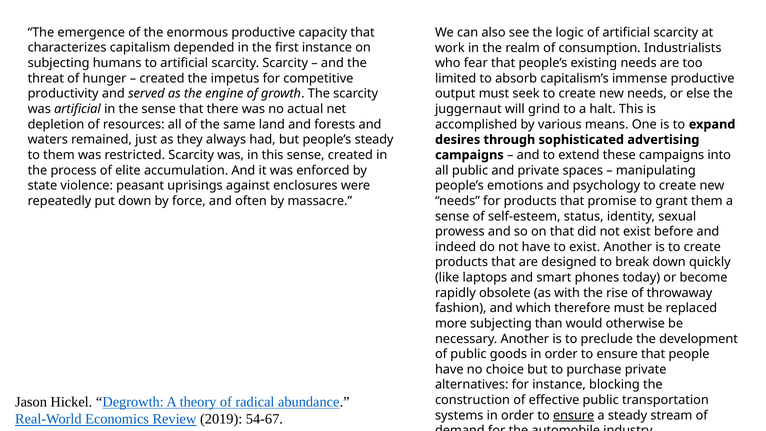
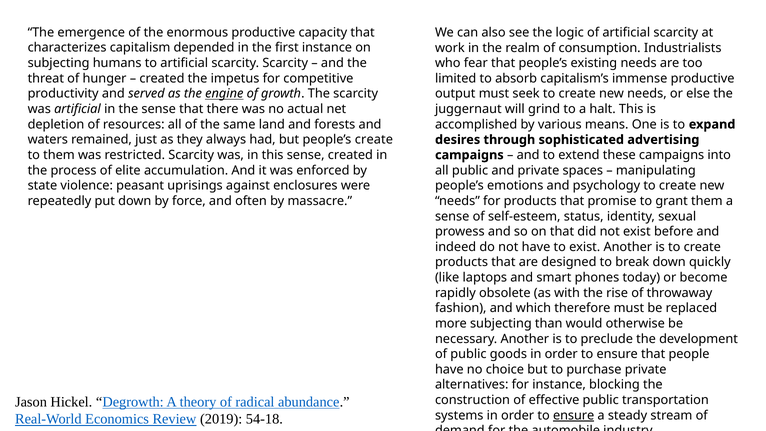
engine underline: none -> present
people’s steady: steady -> create
54-67: 54-67 -> 54-18
